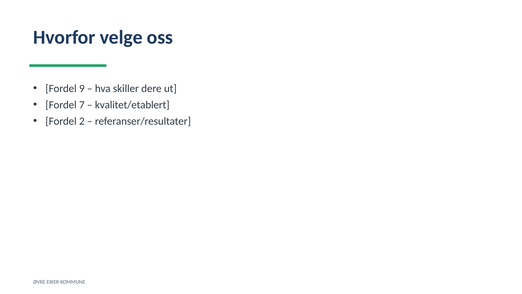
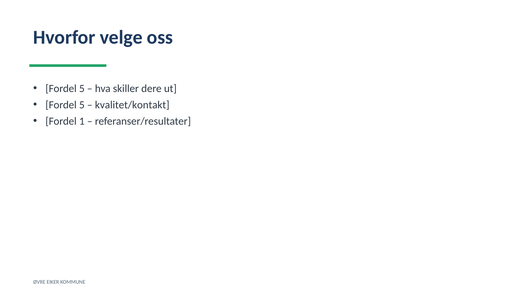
9 at (82, 88): 9 -> 5
7 at (82, 105): 7 -> 5
kvalitet/etablert: kvalitet/etablert -> kvalitet/kontakt
2: 2 -> 1
